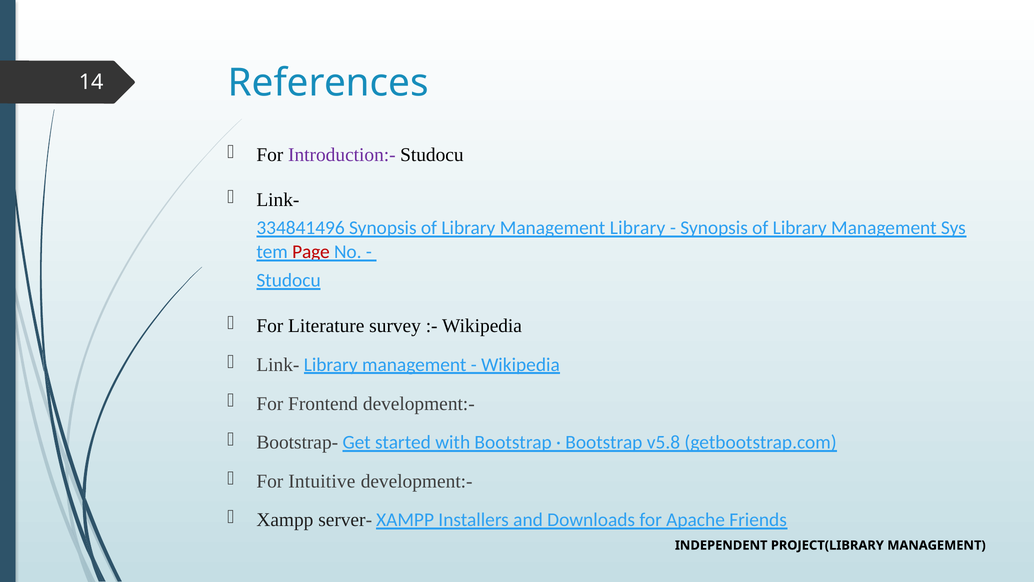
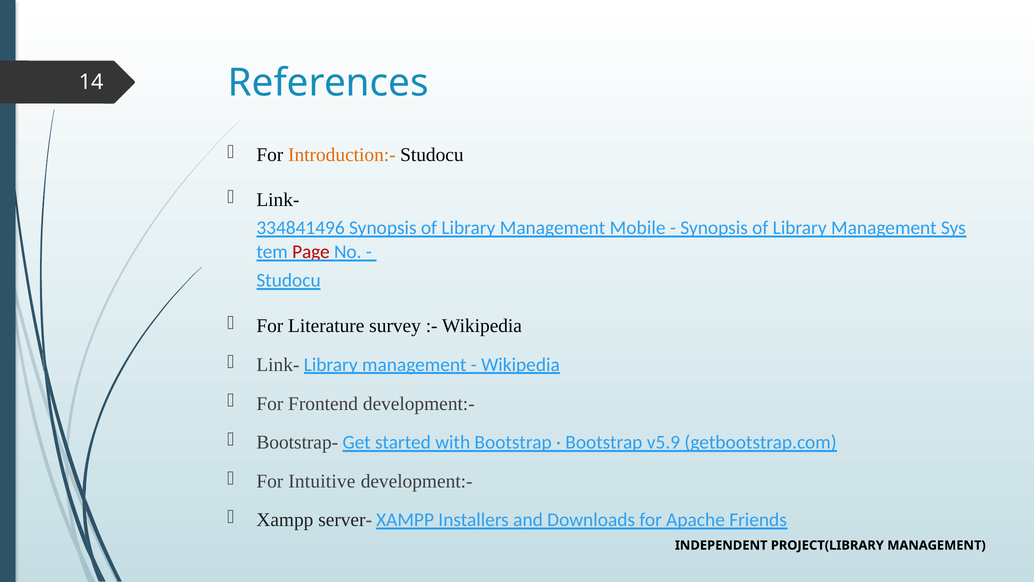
Introduction:- colour: purple -> orange
Management Library: Library -> Mobile
v5.8: v5.8 -> v5.9
